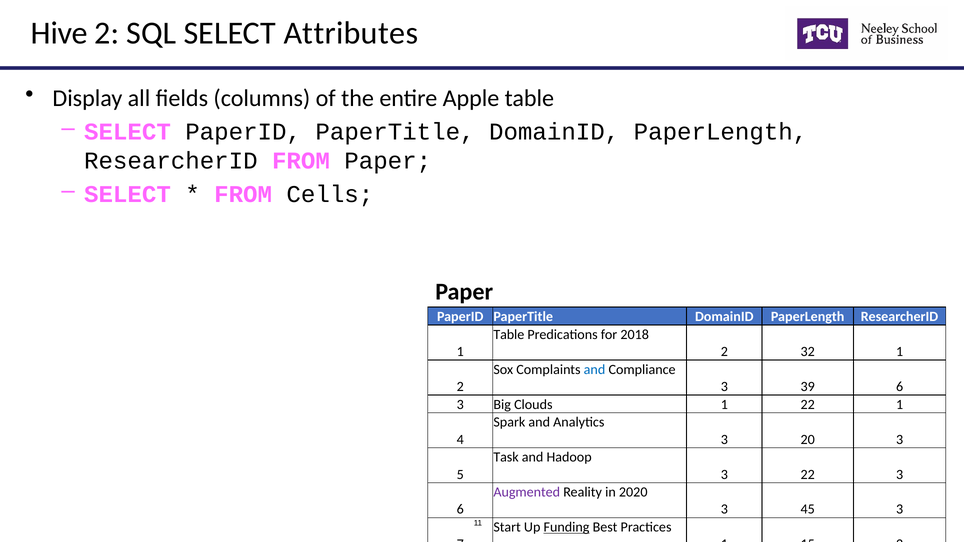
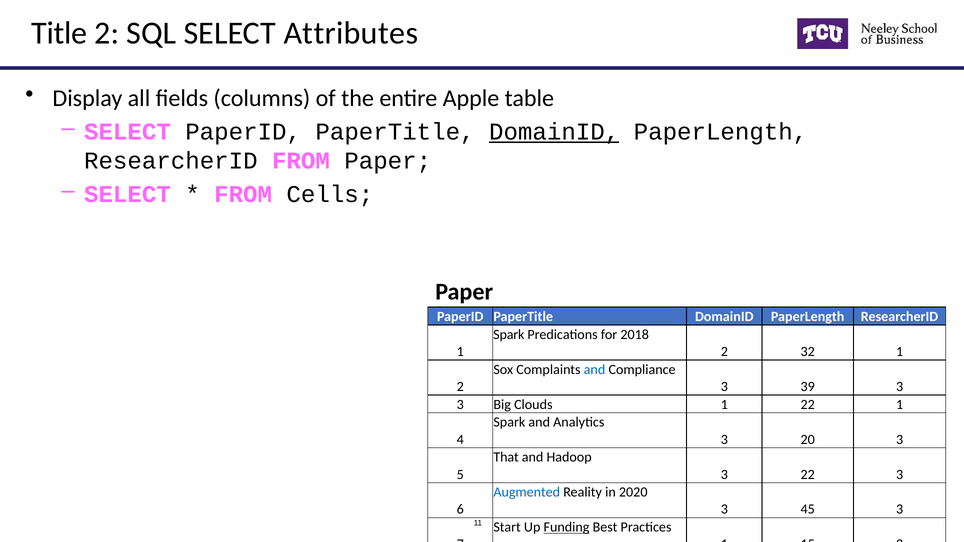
Hive: Hive -> Title
DomainID at (554, 132) underline: none -> present
Table at (509, 335): Table -> Spark
39 6: 6 -> 3
Task: Task -> That
Augmented colour: purple -> blue
